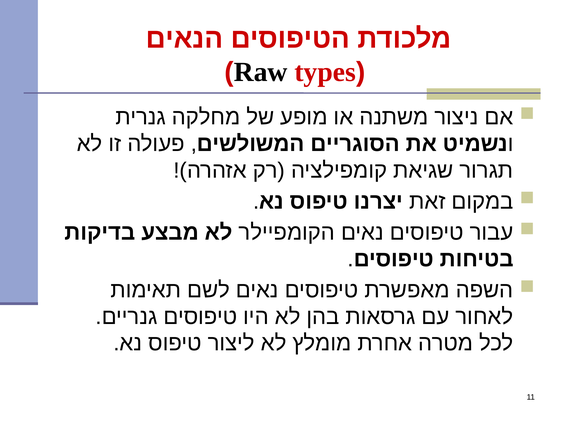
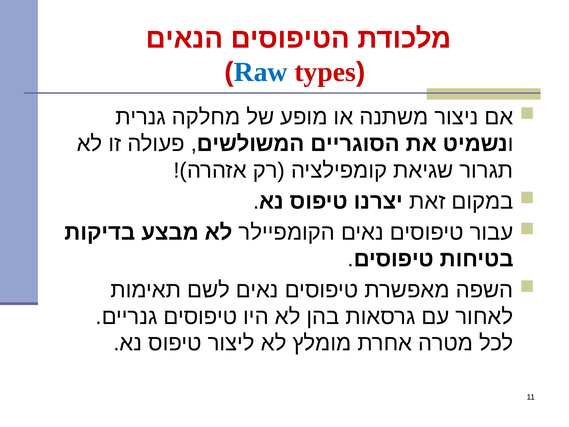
Raw colour: black -> blue
